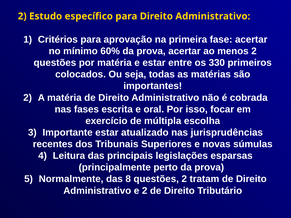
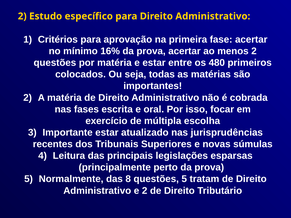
60%: 60% -> 16%
330: 330 -> 480
questões 2: 2 -> 5
